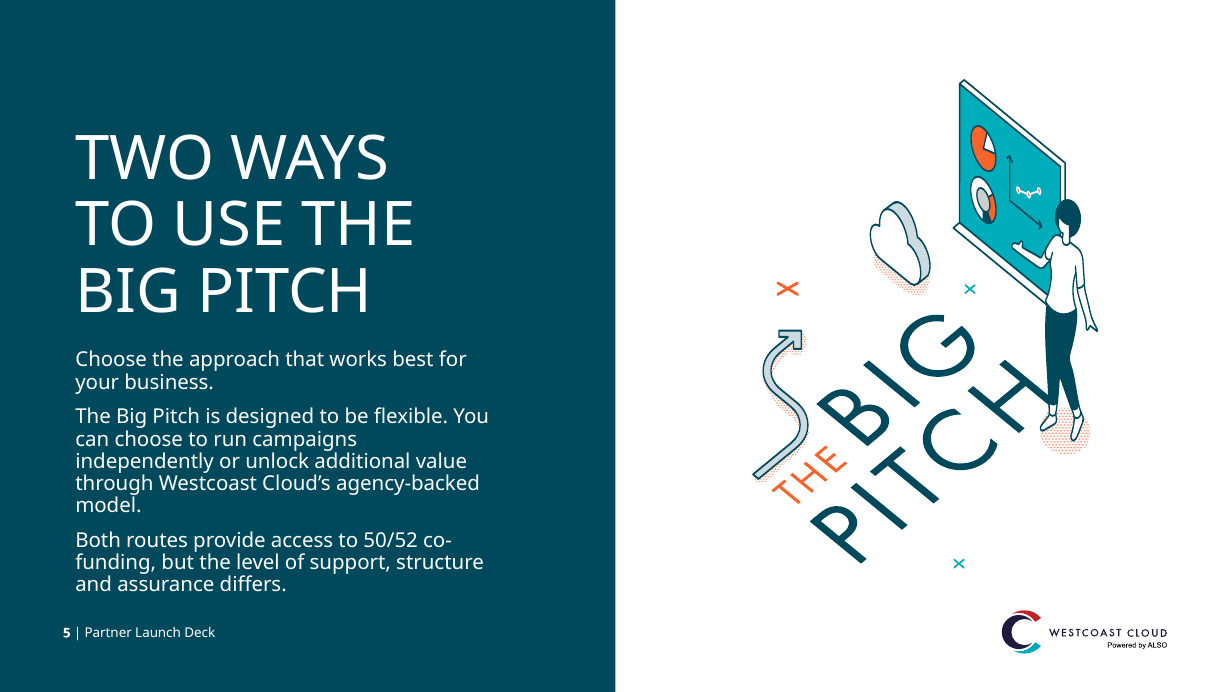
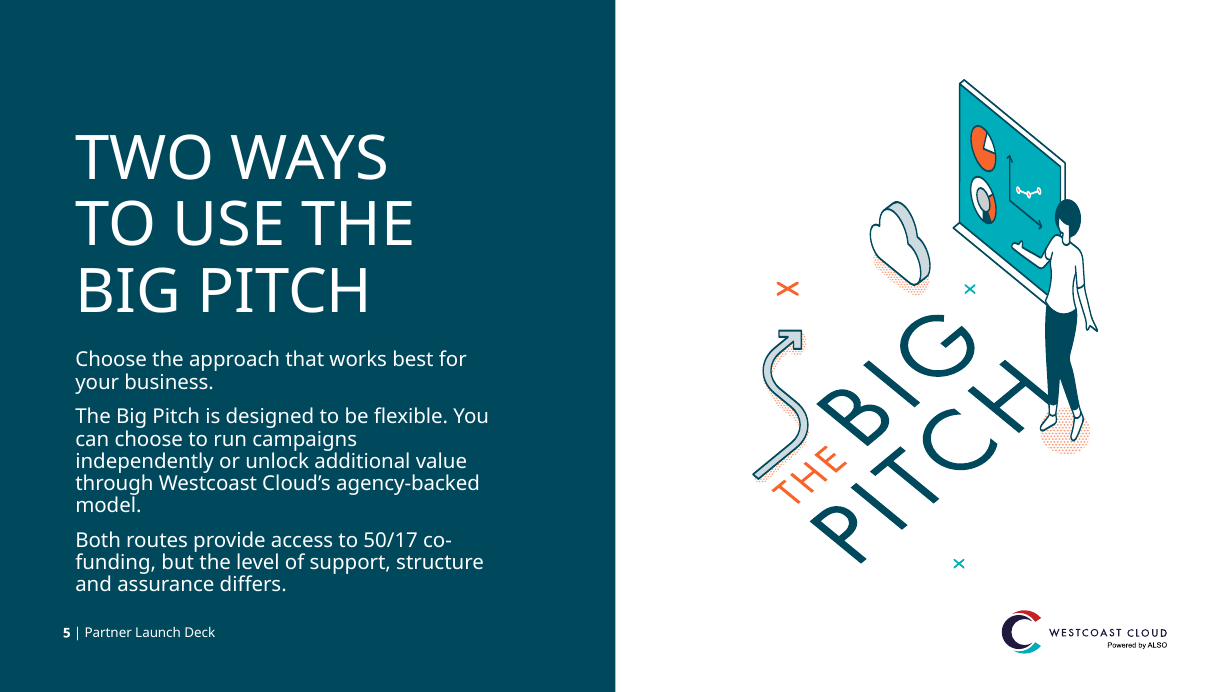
50/52: 50/52 -> 50/17
